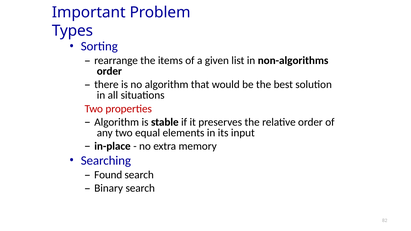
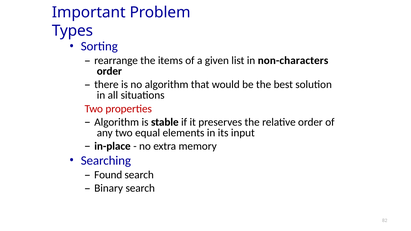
non-algorithms: non-algorithms -> non-characters
